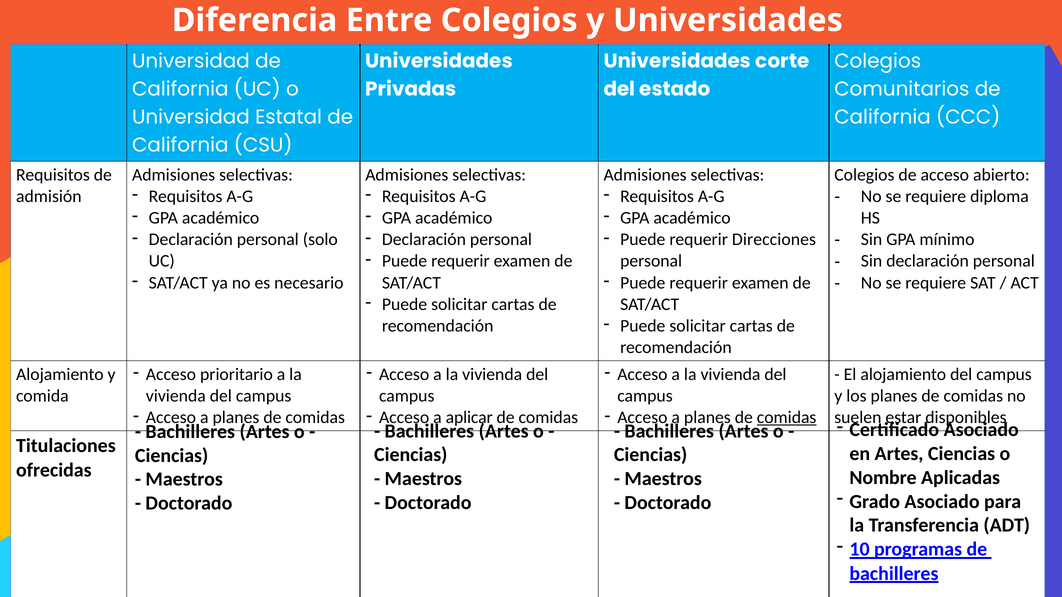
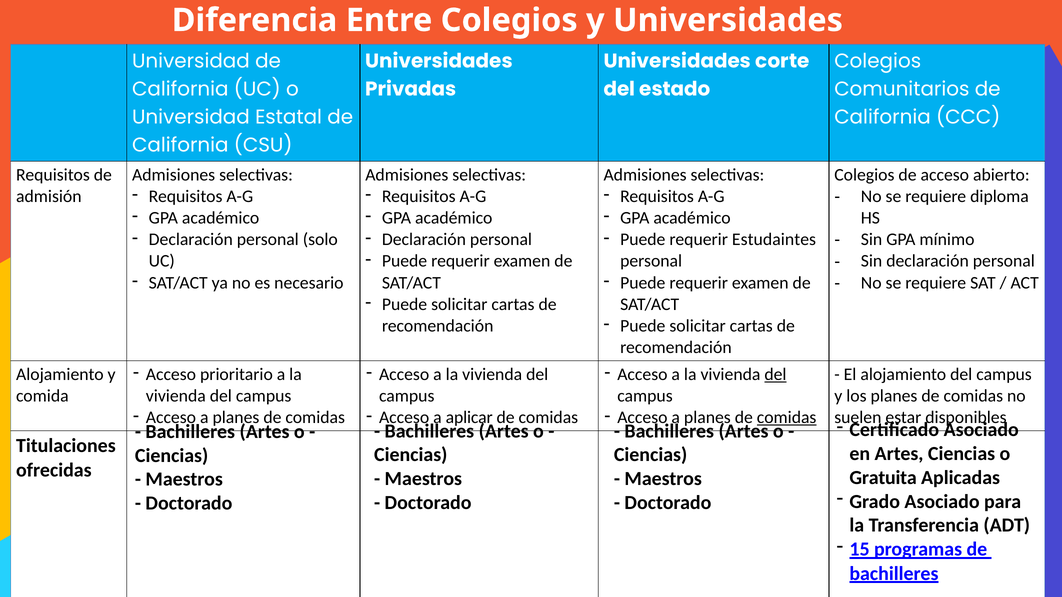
Direcciones: Direcciones -> Estudaintes
del at (775, 375) underline: none -> present
Nombre: Nombre -> Gratuita
10: 10 -> 15
